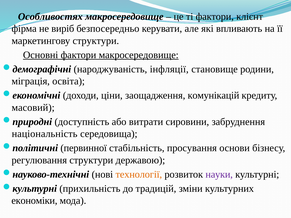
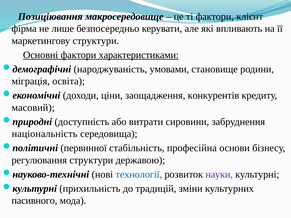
Особливостях: Особливостях -> Позиціювання
виріб: виріб -> лише
фактори макросередовище: макросередовище -> характеристиками
інфляції: інфляції -> умовами
комунікацій: комунікацій -> конкурентів
просування: просування -> професійна
технології colour: orange -> blue
економіки: економіки -> пасивного
